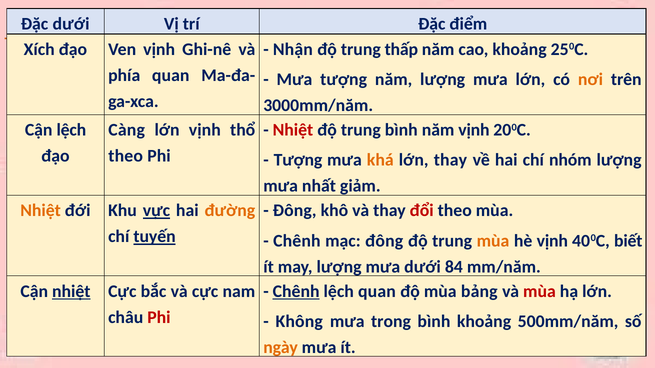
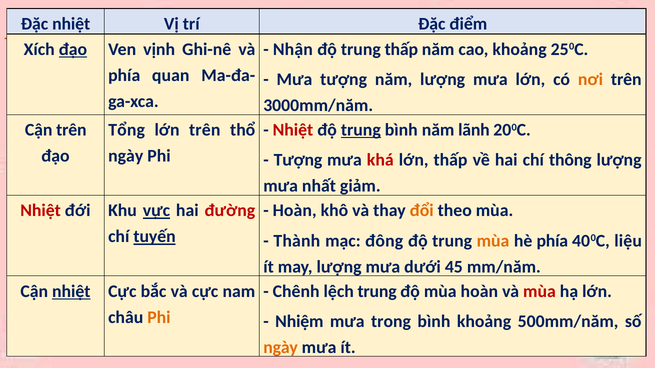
Đặc dưới: dưới -> nhiệt
đạo at (73, 49) underline: none -> present
Cận lệch: lệch -> trên
Càng: Càng -> Tổng
lớn vịnh: vịnh -> trên
trung at (361, 130) underline: none -> present
năm vịnh: vịnh -> lãnh
theo at (126, 156): theo -> ngày
khá colour: orange -> red
lớn thay: thay -> thấp
nhóm: nhóm -> thông
Nhiệt at (41, 211) colour: orange -> red
đường colour: orange -> red
Đông at (295, 211): Đông -> Hoàn
đổi colour: red -> orange
Chênh at (297, 241): Chênh -> Thành
hè vịnh: vịnh -> phía
biết: biết -> liệu
84: 84 -> 45
Chênh at (296, 292) underline: present -> none
lệch quan: quan -> trung
mùa bảng: bảng -> hoàn
Phi at (159, 318) colour: red -> orange
Không: Không -> Nhiệm
